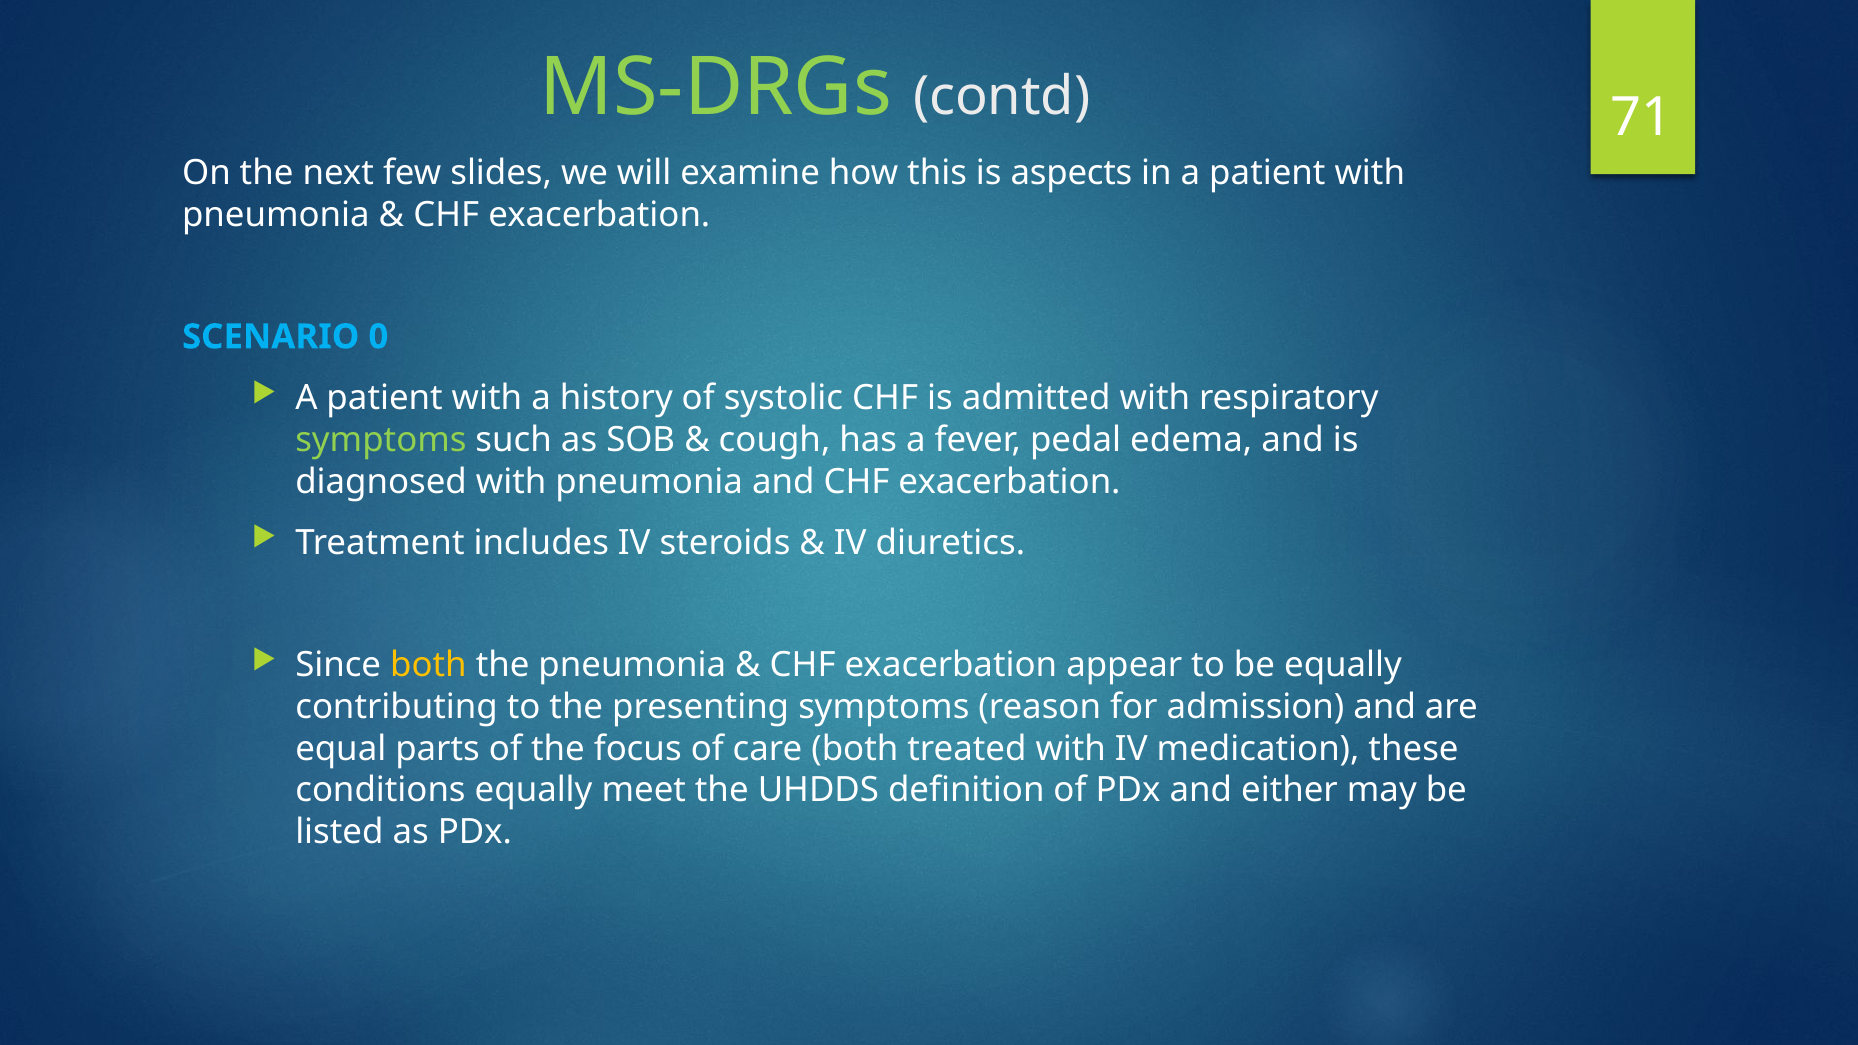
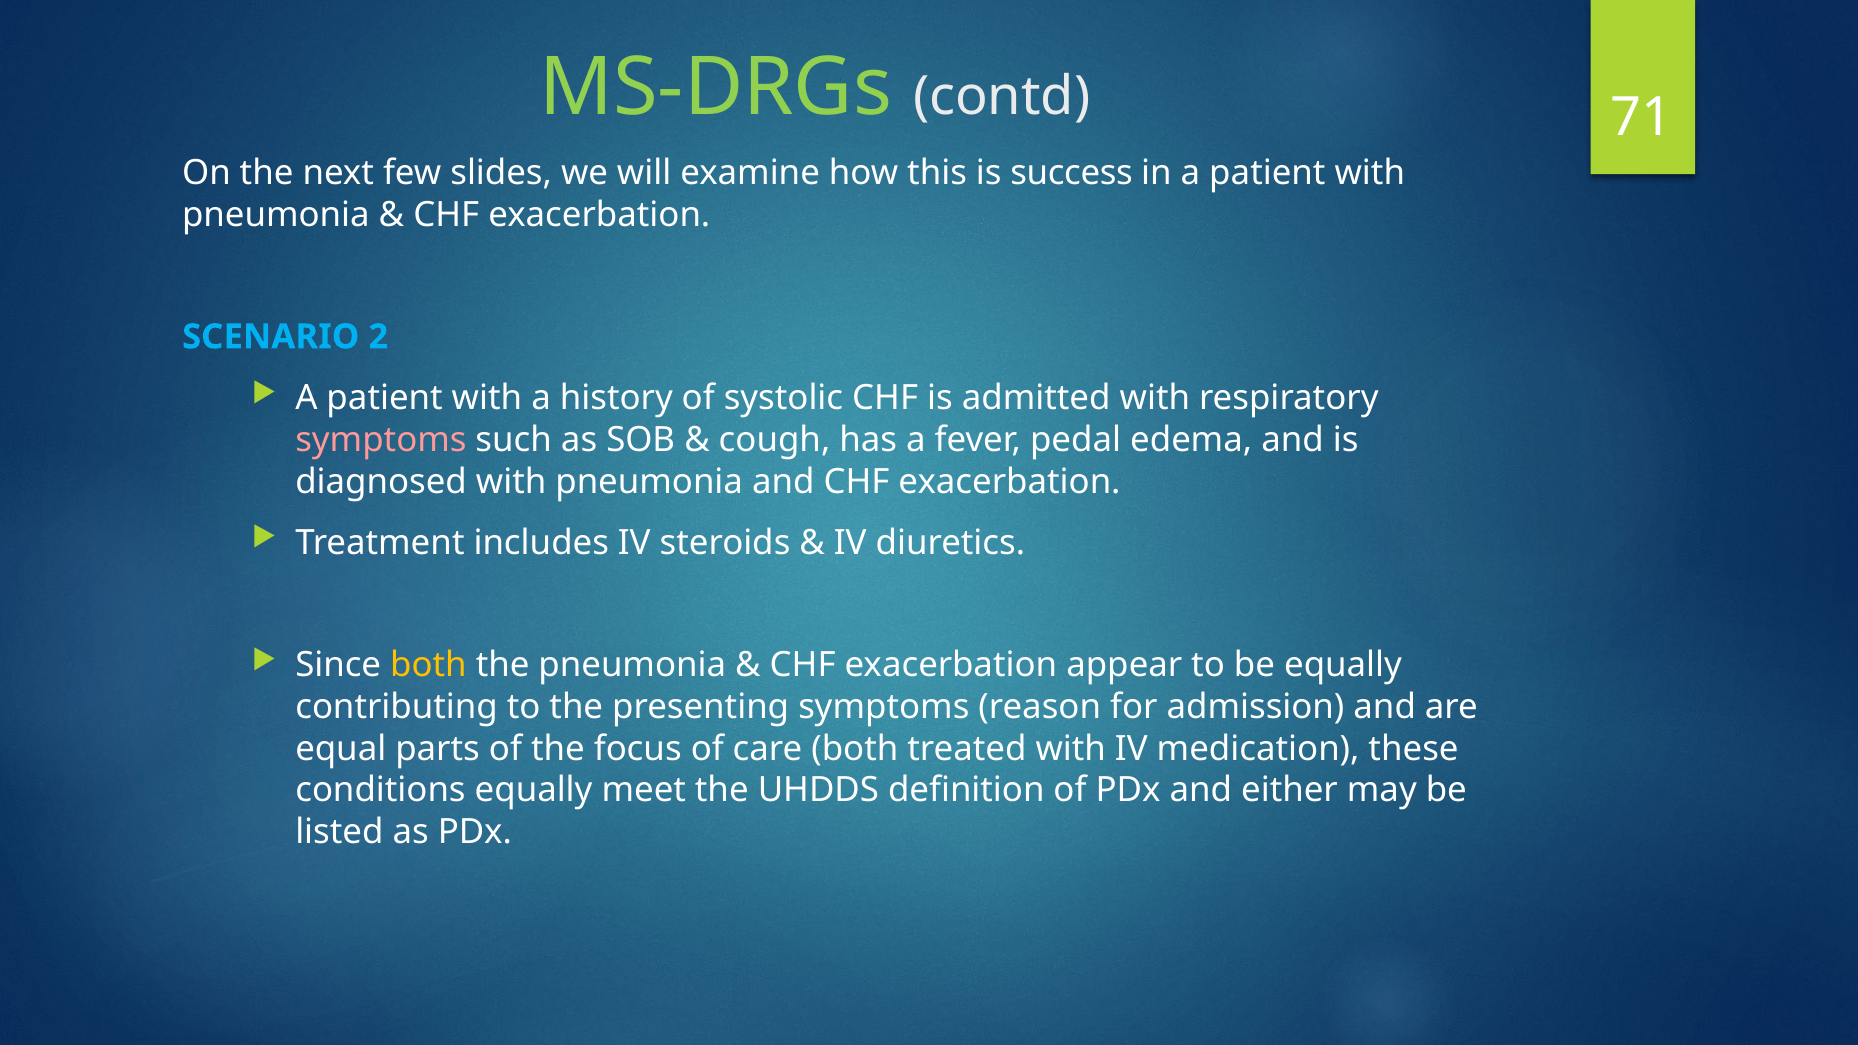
aspects: aspects -> success
0: 0 -> 2
symptoms at (381, 440) colour: light green -> pink
